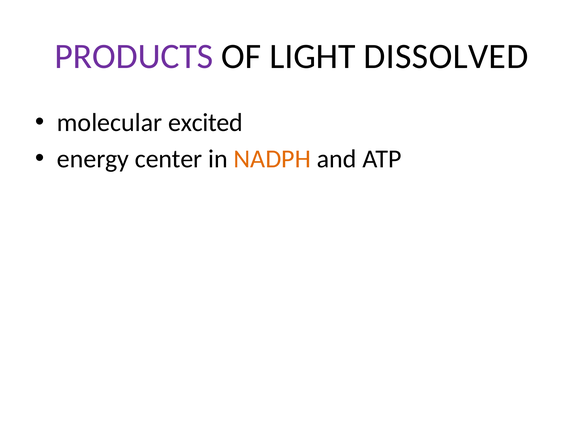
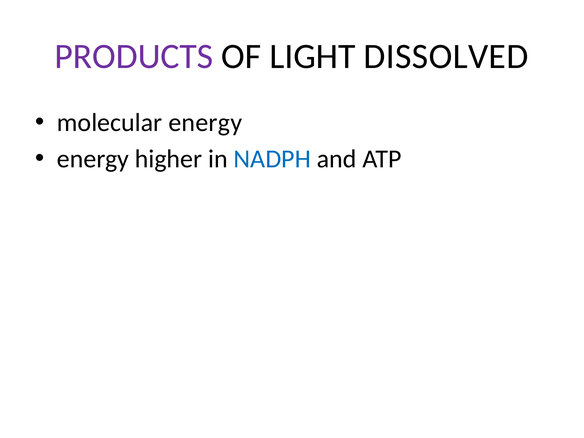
molecular excited: excited -> energy
center: center -> higher
NADPH colour: orange -> blue
